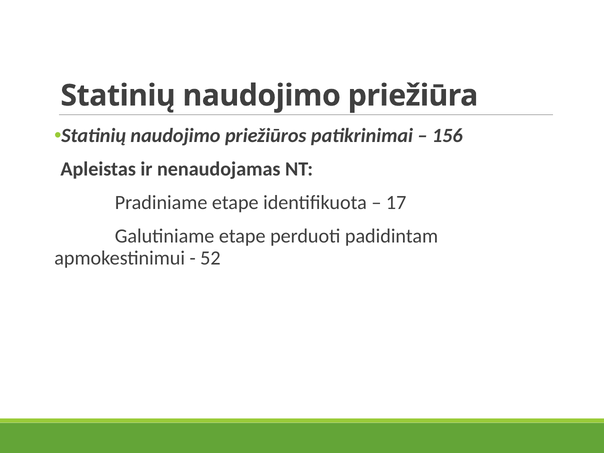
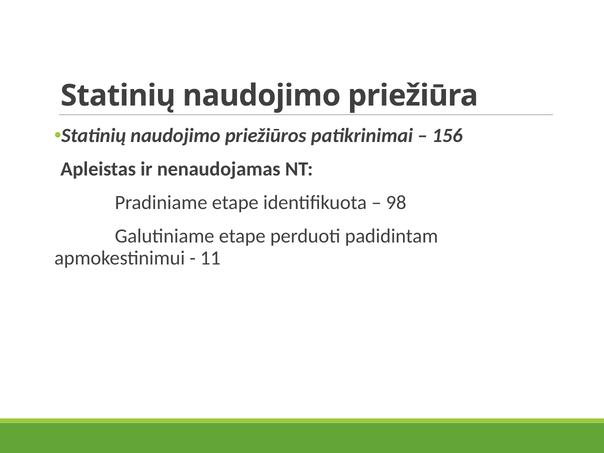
17: 17 -> 98
52: 52 -> 11
